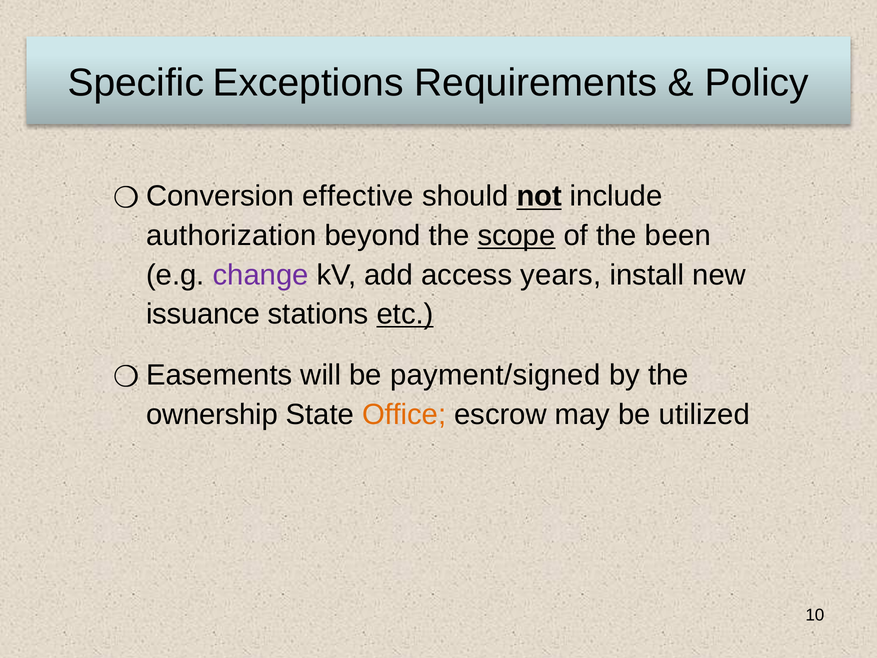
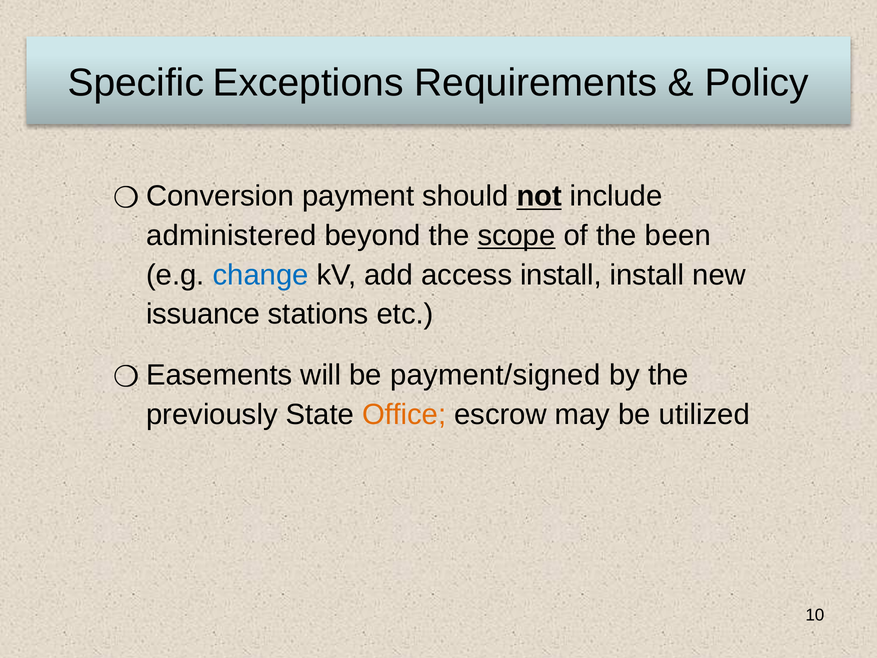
effective: effective -> payment
authorization: authorization -> administered
change colour: purple -> blue
access years: years -> install
etc underline: present -> none
ownership: ownership -> previously
